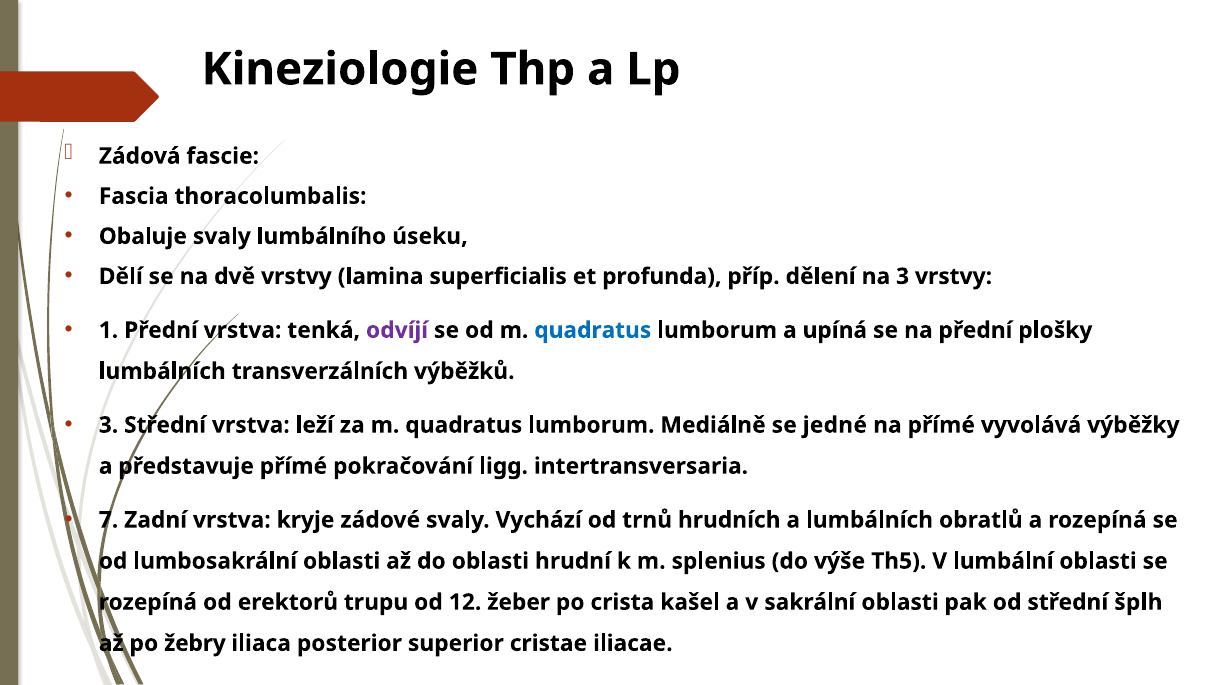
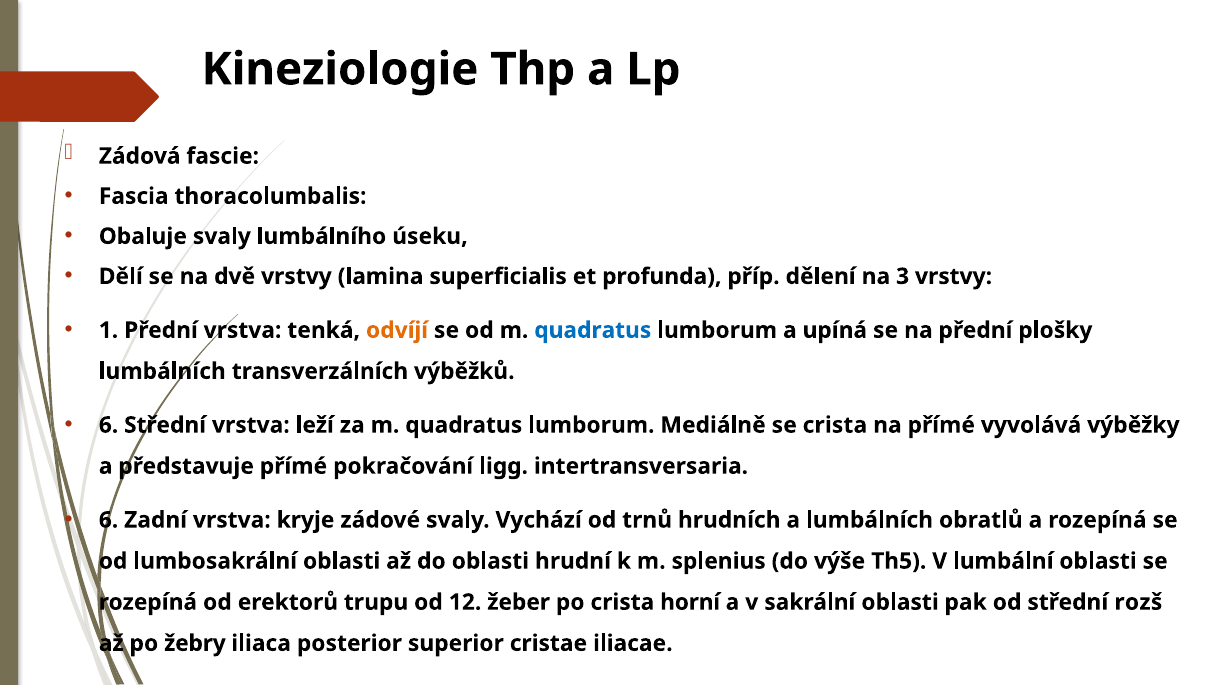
odvíjí colour: purple -> orange
3 at (109, 425): 3 -> 6
se jedné: jedné -> crista
7 at (109, 520): 7 -> 6
kašel: kašel -> horní
šplh: šplh -> rozš
